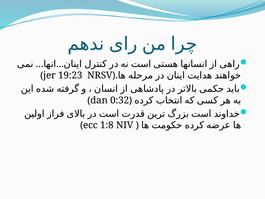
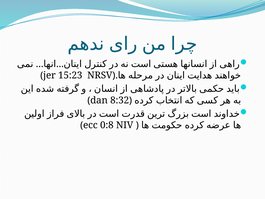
19:23: 19:23 -> 15:23
0:32: 0:32 -> 8:32
1:8: 1:8 -> 0:8
